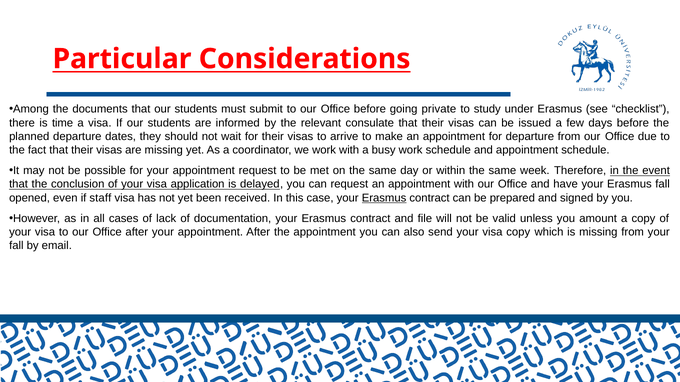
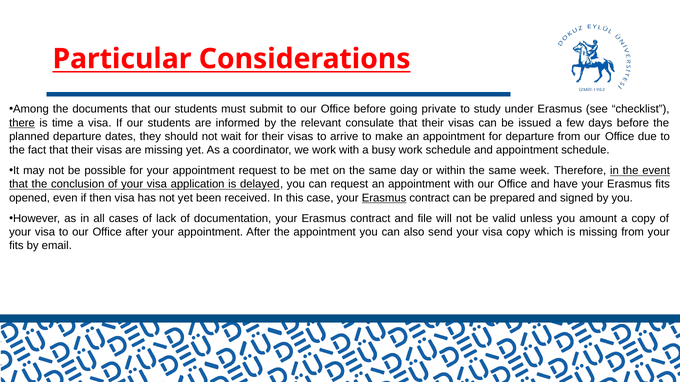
there underline: none -> present
Erasmus fall: fall -> fits
staff: staff -> then
fall at (16, 246): fall -> fits
